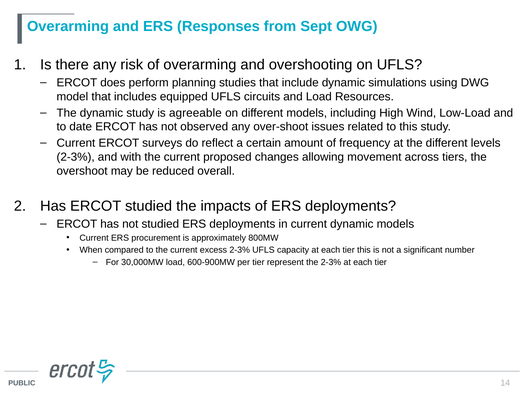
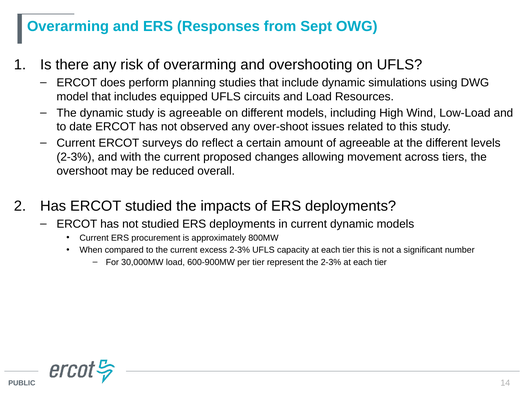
of frequency: frequency -> agreeable
